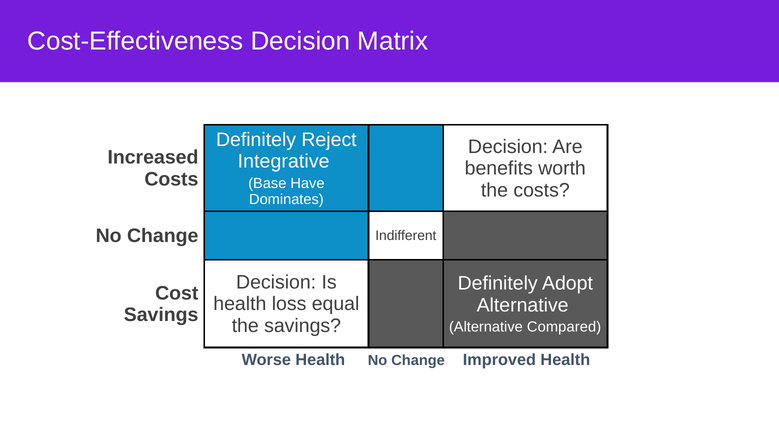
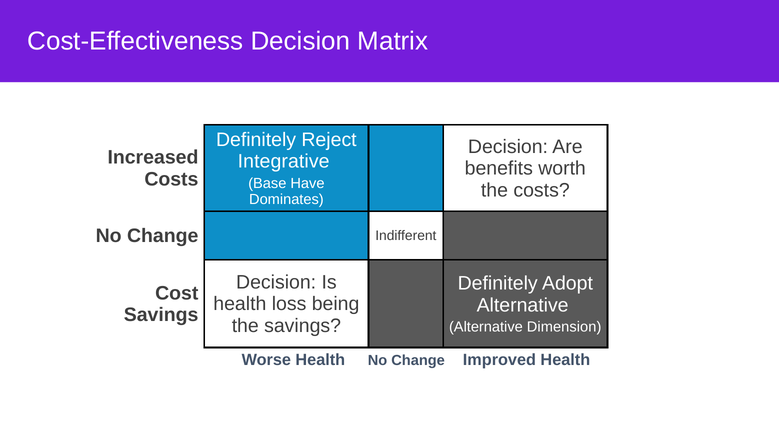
equal: equal -> being
Compared: Compared -> Dimension
